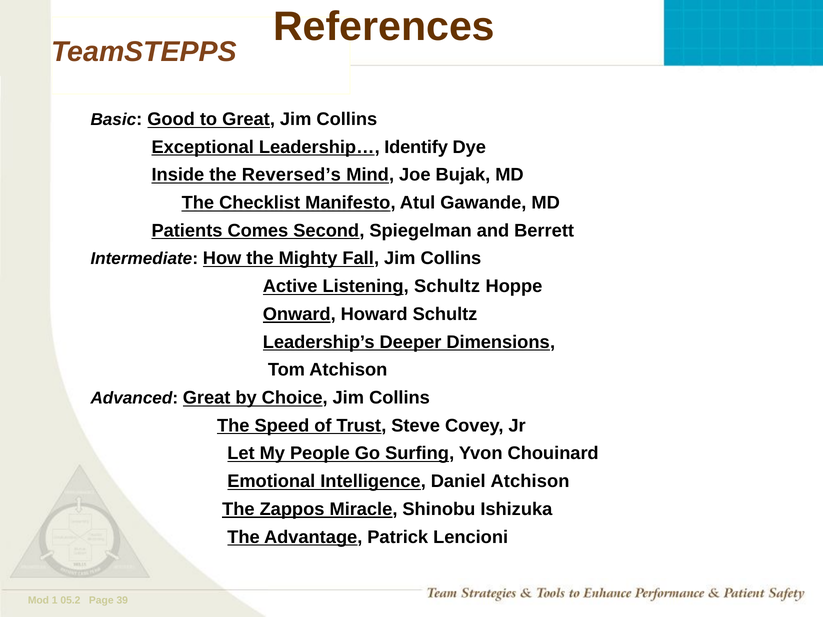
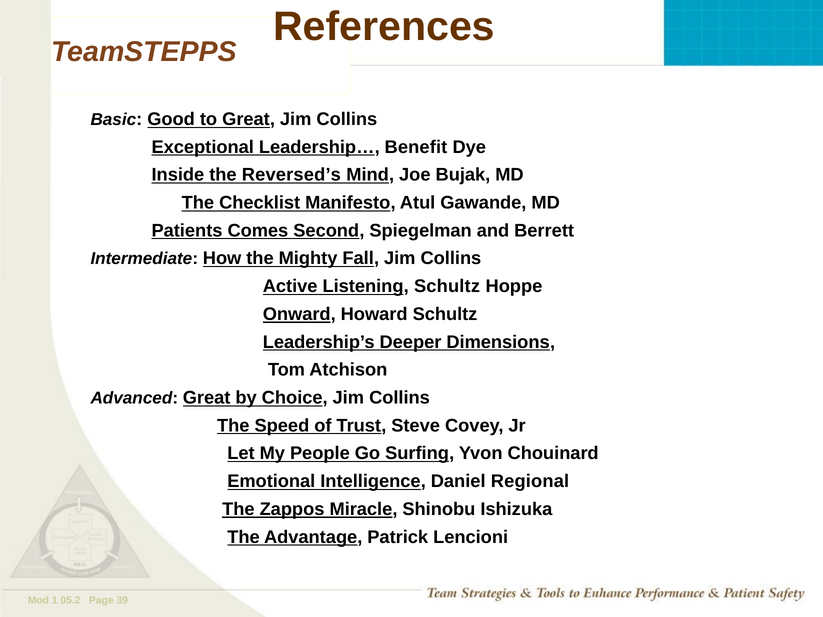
Identify: Identify -> Benefit
Daniel Atchison: Atchison -> Regional
